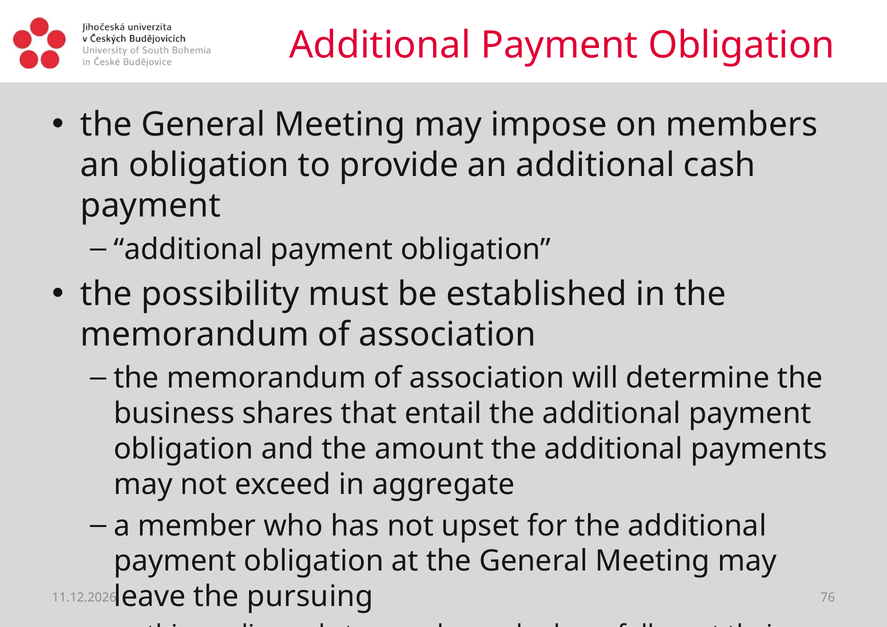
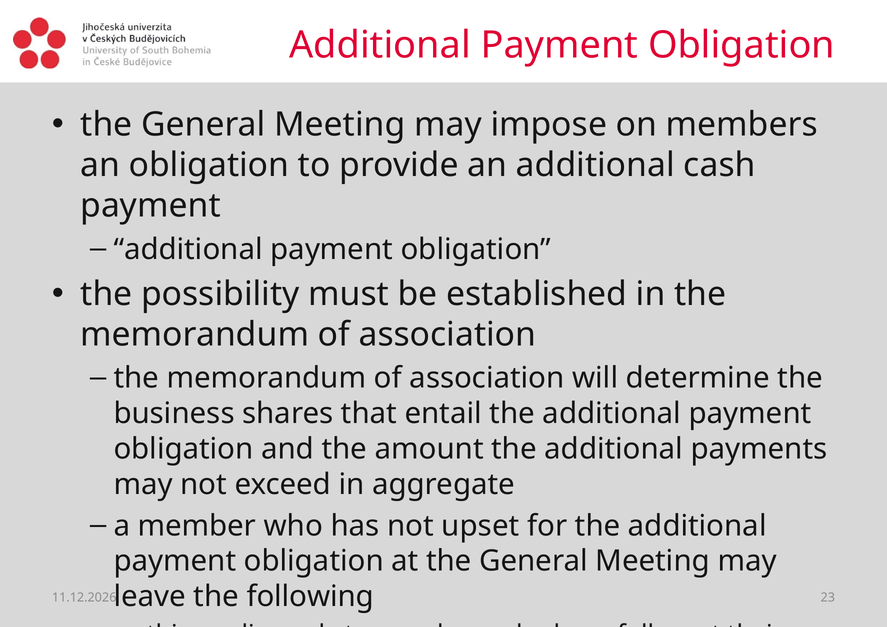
pursuing: pursuing -> following
76: 76 -> 23
